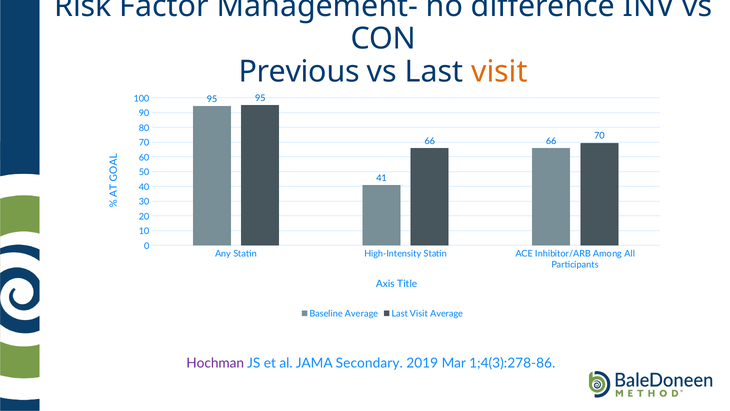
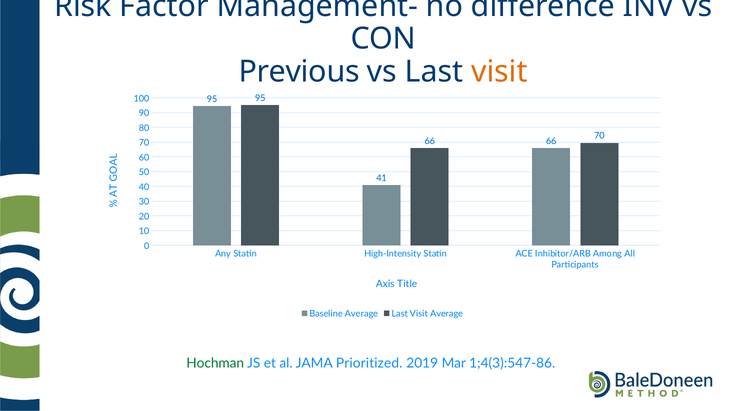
Hochman colour: purple -> green
Secondary: Secondary -> Prioritized
1;4(3):278-86: 1;4(3):278-86 -> 1;4(3):547-86
